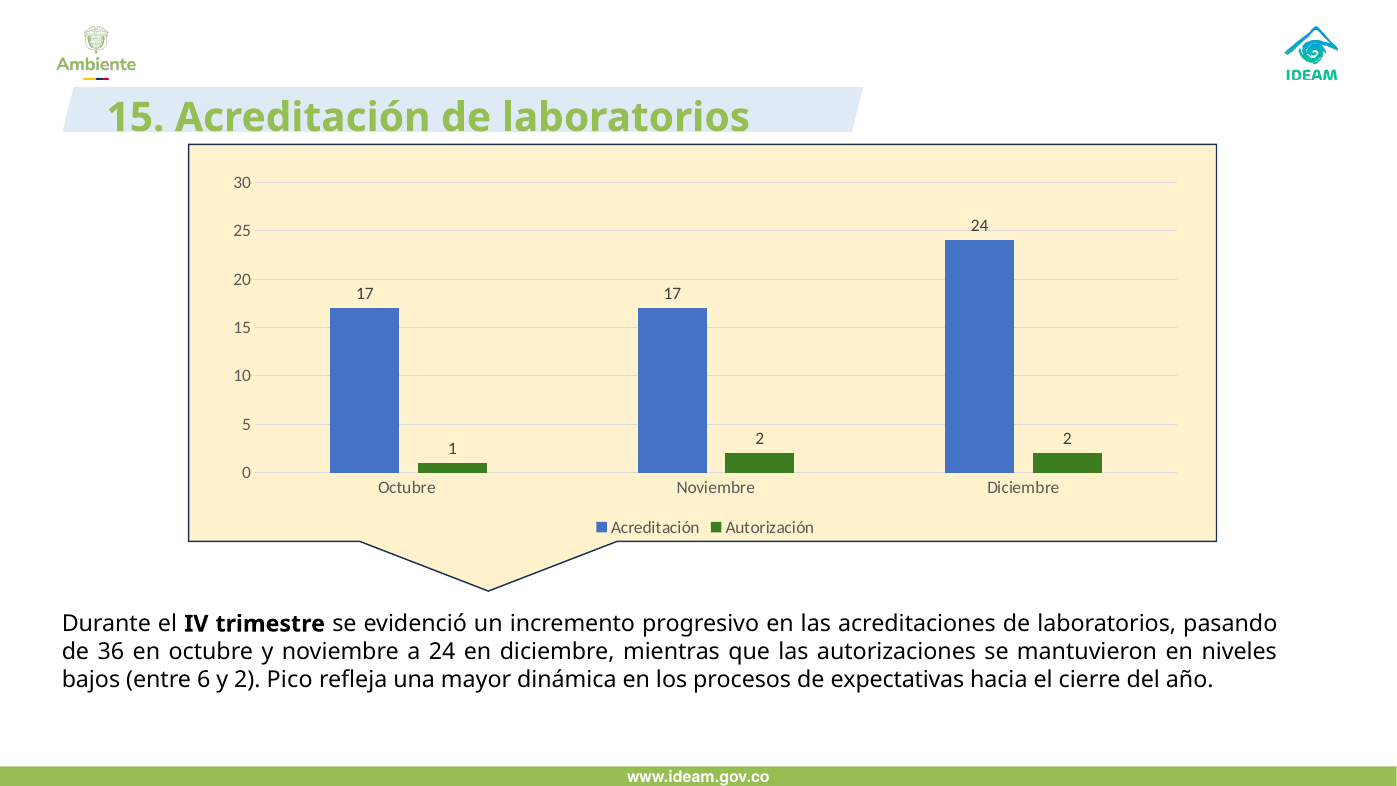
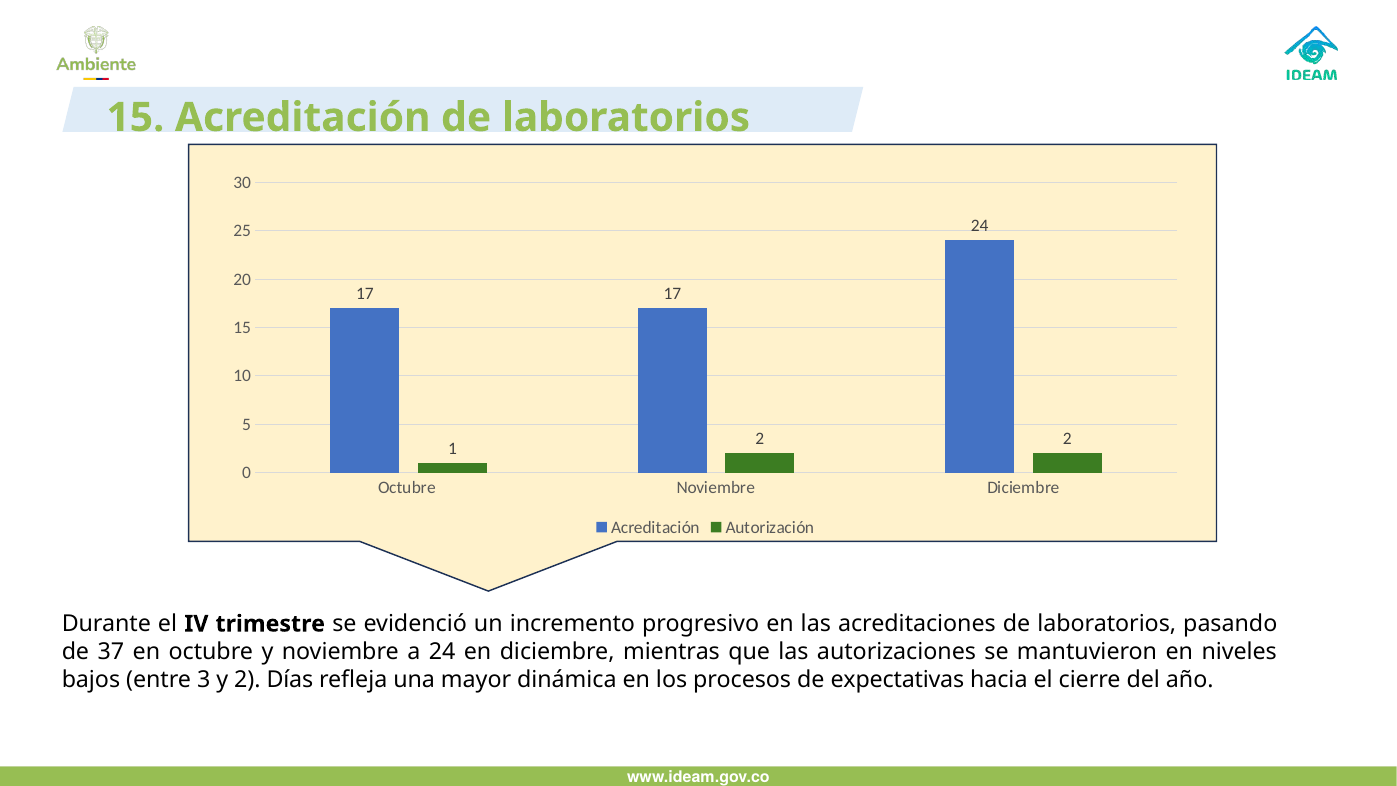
36: 36 -> 37
6: 6 -> 3
Pico: Pico -> Días
